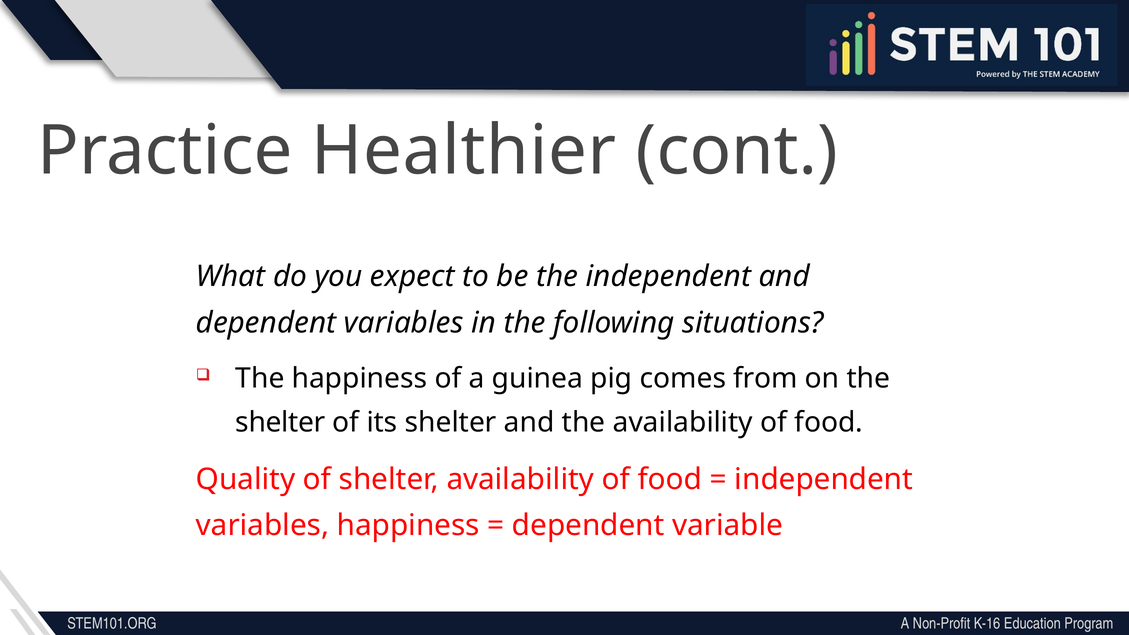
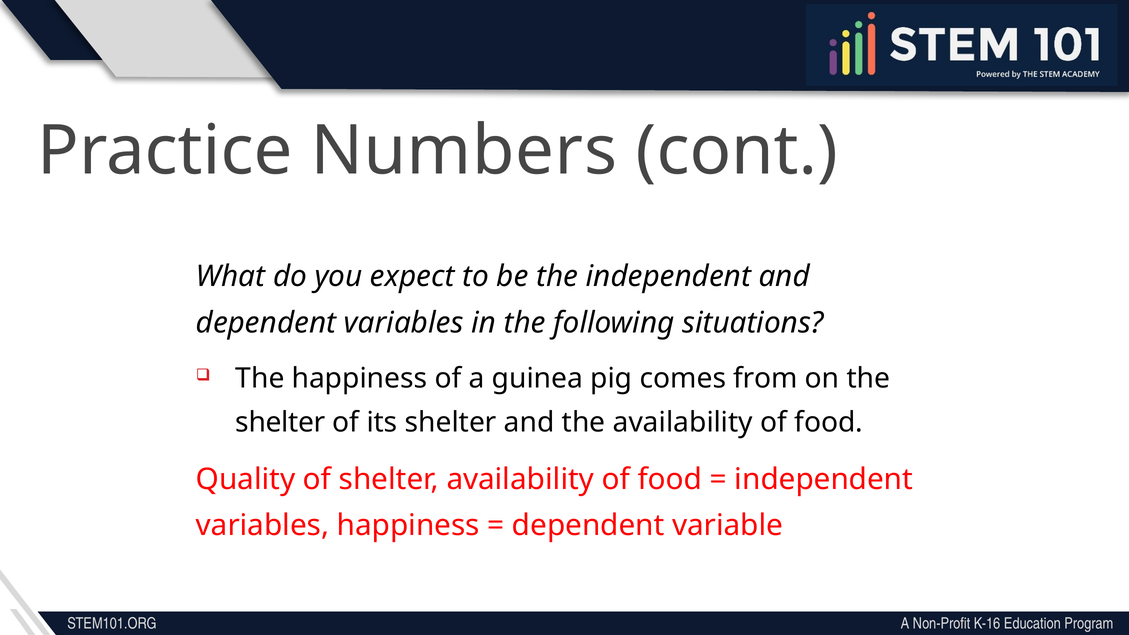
Healthier: Healthier -> Numbers
